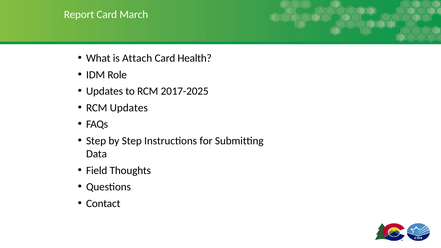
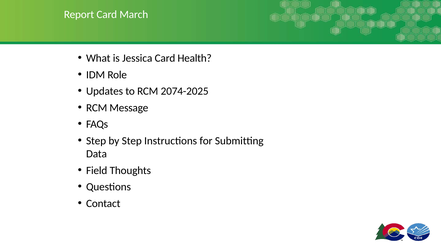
Attach: Attach -> Jessica
2017-2025: 2017-2025 -> 2074-2025
RCM Updates: Updates -> Message
